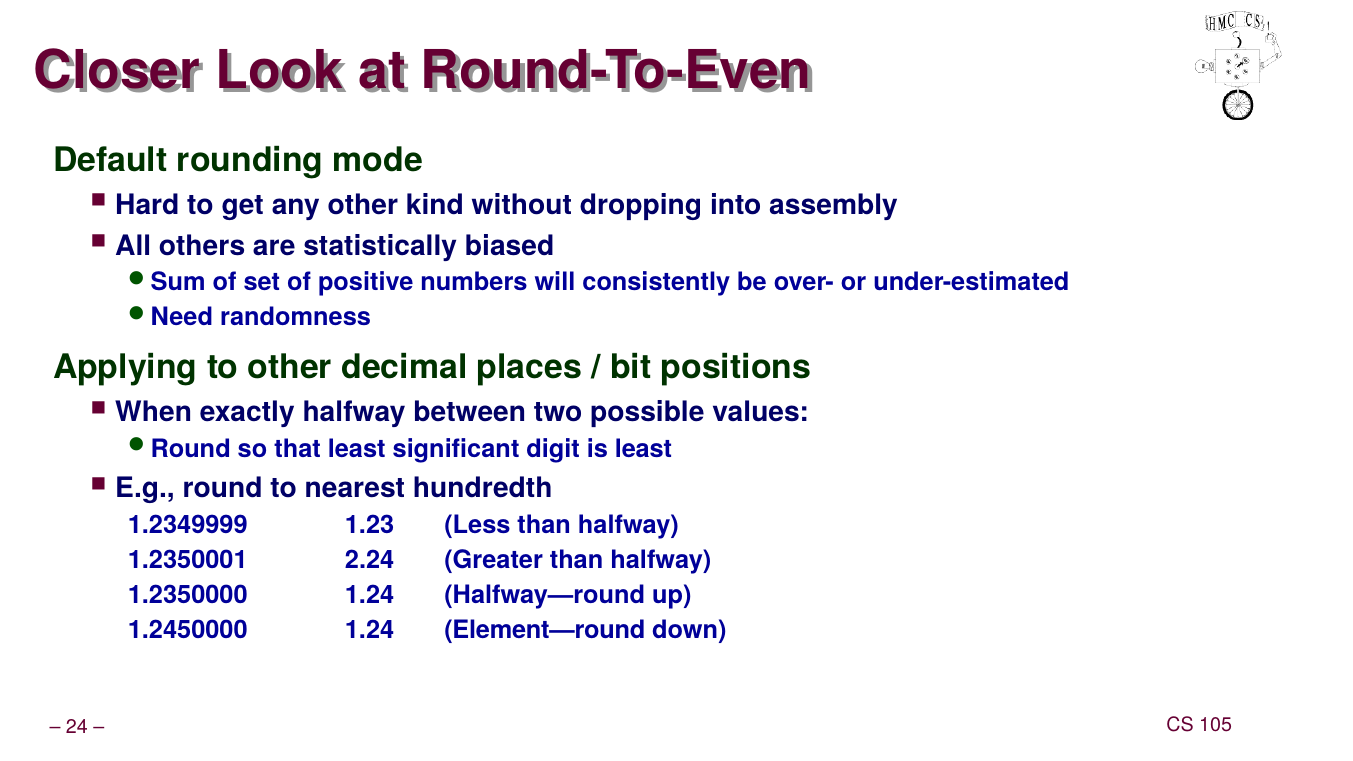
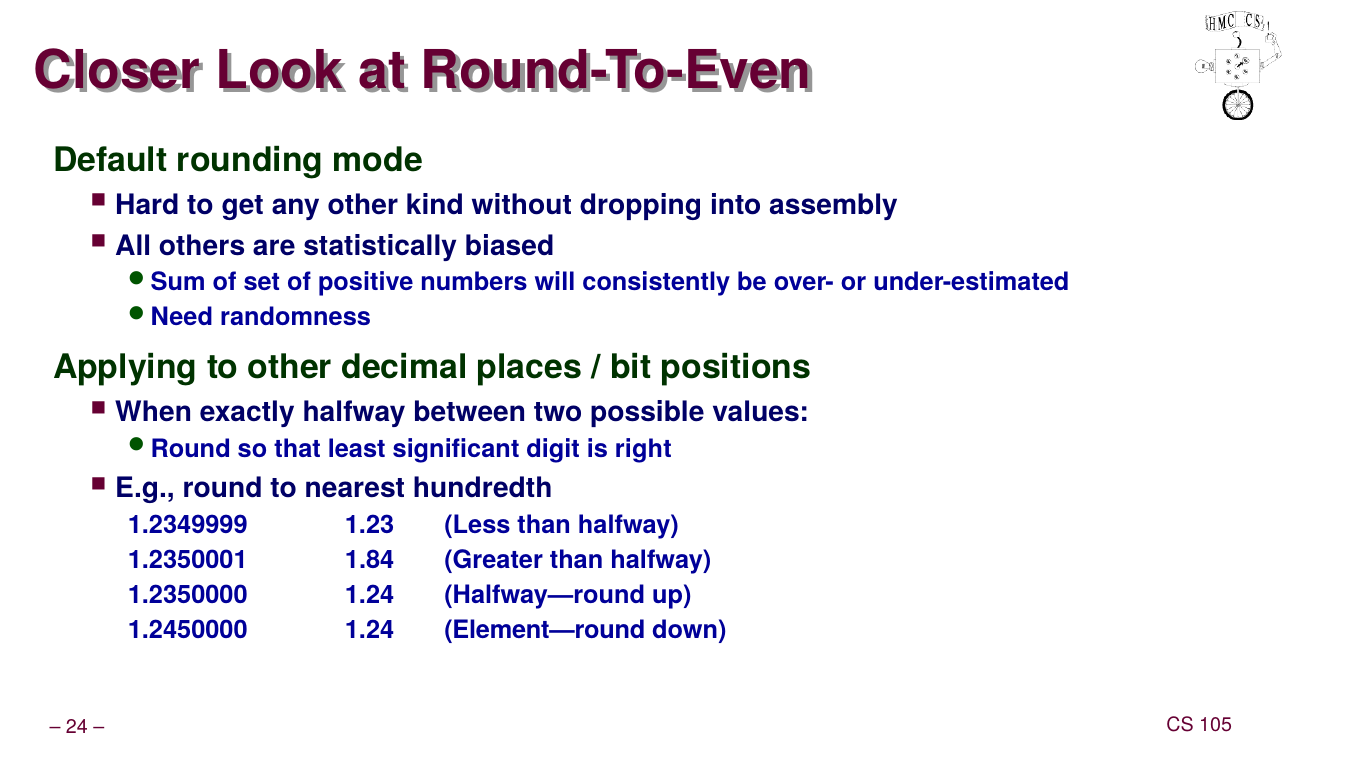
is least: least -> right
2.24: 2.24 -> 1.84
